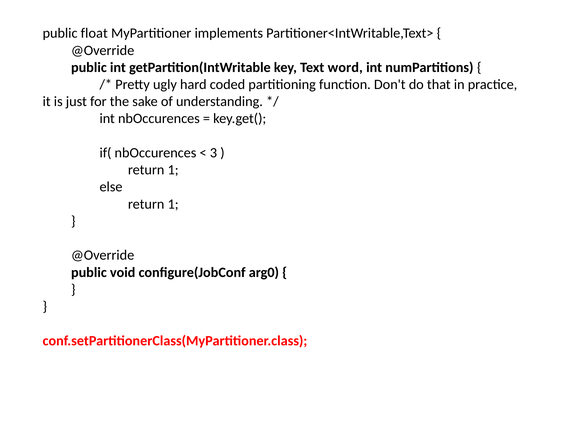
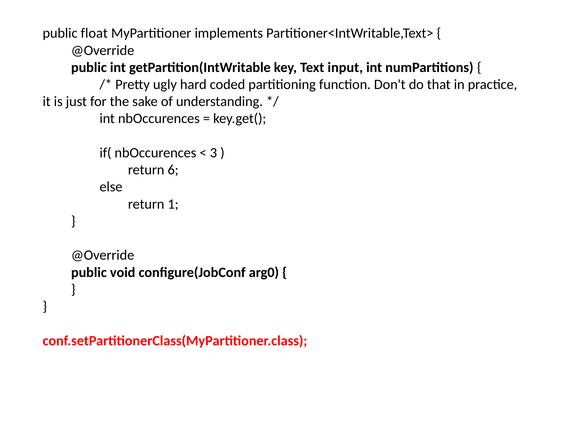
word: word -> input
1 at (173, 170): 1 -> 6
